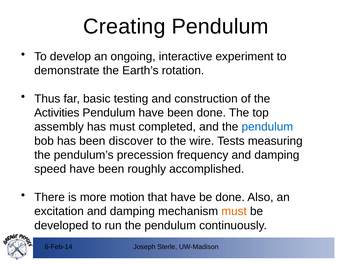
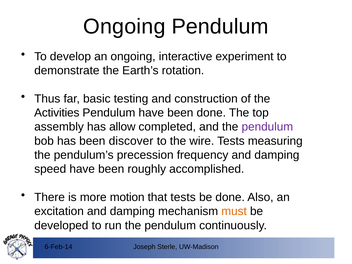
Creating at (124, 26): Creating -> Ongoing
has must: must -> allow
pendulum at (267, 127) colour: blue -> purple
that have: have -> tests
